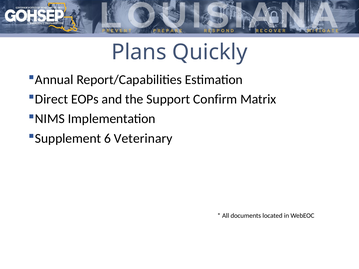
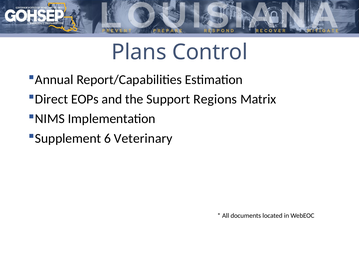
Quickly: Quickly -> Control
Confirm: Confirm -> Regions
